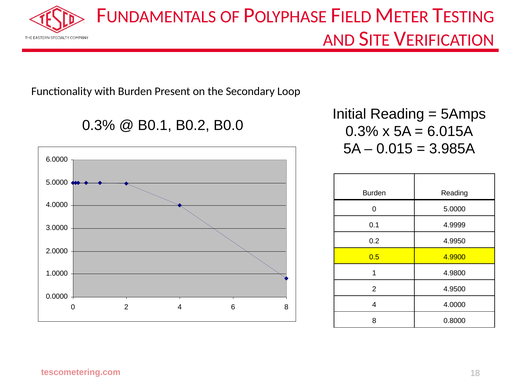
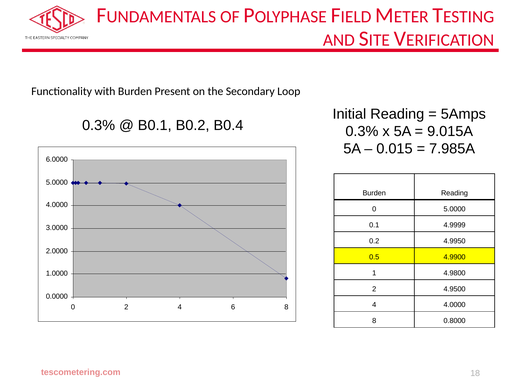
B0.0: B0.0 -> B0.4
6.015A: 6.015A -> 9.015A
3.985A: 3.985A -> 7.985A
